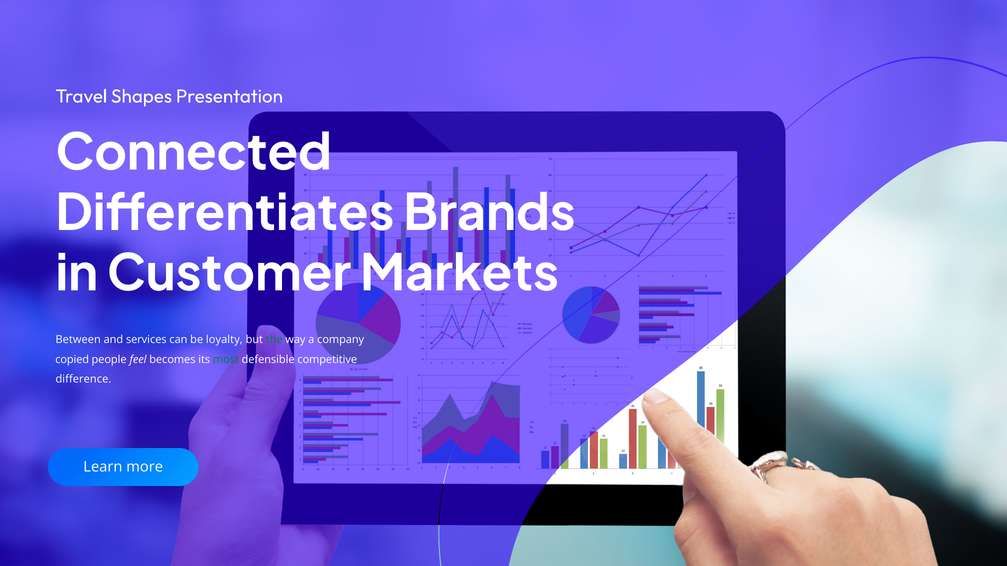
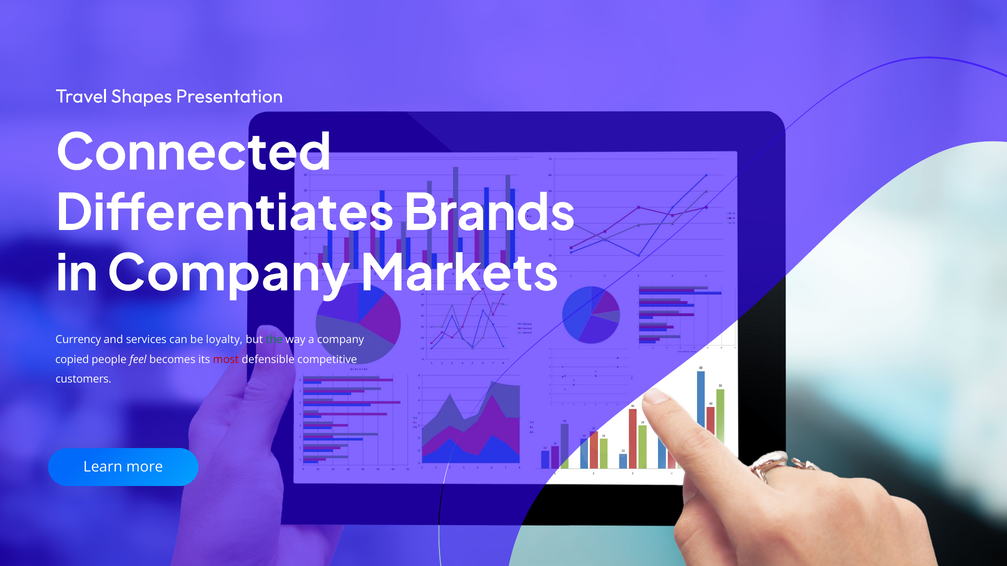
in Customer: Customer -> Company
Between: Between -> Currency
most colour: green -> red
difference: difference -> customers
